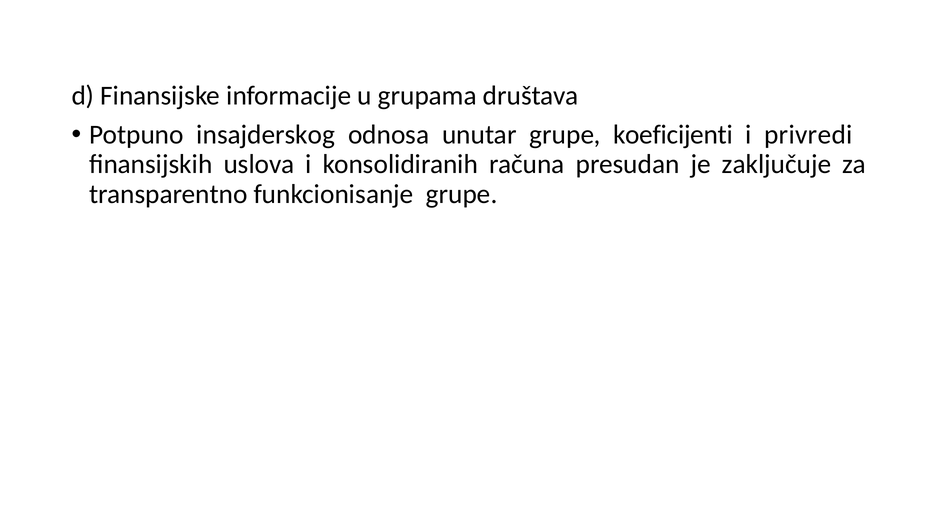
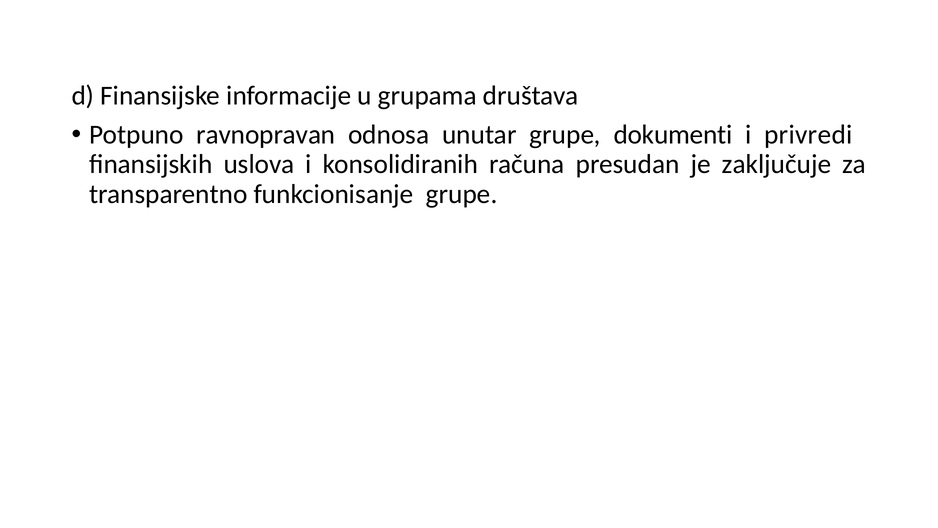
insajderskog: insajderskog -> ravnopravan
koeficijenti: koeficijenti -> dokumenti
